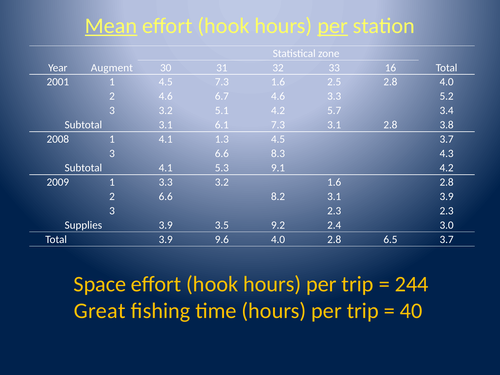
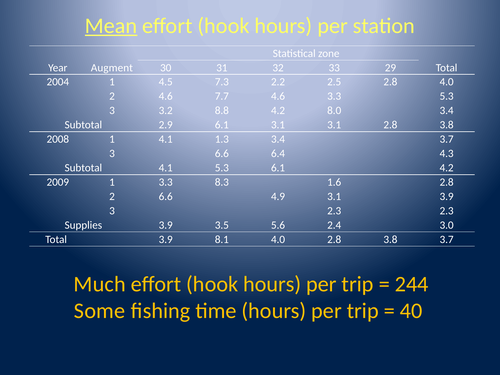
per at (333, 26) underline: present -> none
16: 16 -> 29
2001: 2001 -> 2004
7.3 1.6: 1.6 -> 2.2
6.7: 6.7 -> 7.7
3.3 5.2: 5.2 -> 5.3
5.1: 5.1 -> 8.8
5.7: 5.7 -> 8.0
Subtotal 3.1: 3.1 -> 2.9
6.1 7.3: 7.3 -> 3.1
1.3 4.5: 4.5 -> 3.4
8.3: 8.3 -> 6.4
5.3 9.1: 9.1 -> 6.1
3.3 3.2: 3.2 -> 8.3
8.2: 8.2 -> 4.9
9.2: 9.2 -> 5.6
9.6: 9.6 -> 8.1
4.0 2.8 6.5: 6.5 -> 3.8
Space: Space -> Much
Great: Great -> Some
